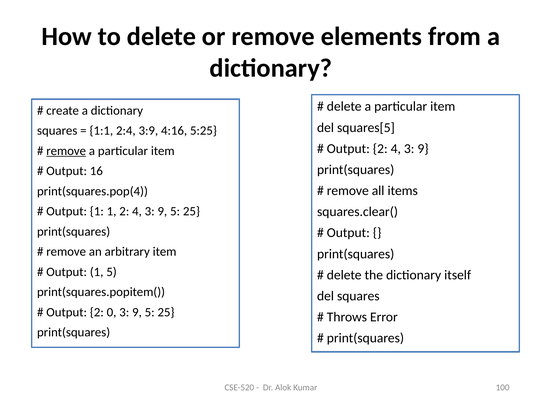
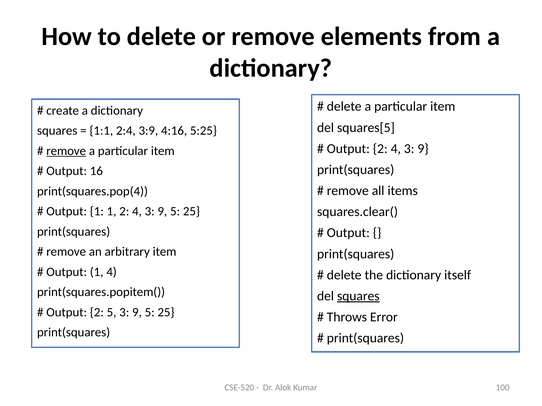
1 5: 5 -> 4
squares at (358, 296) underline: none -> present
2 0: 0 -> 5
